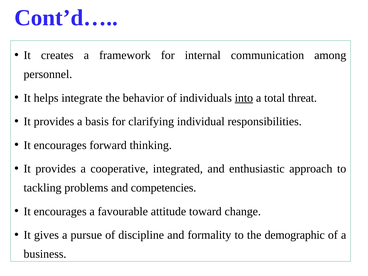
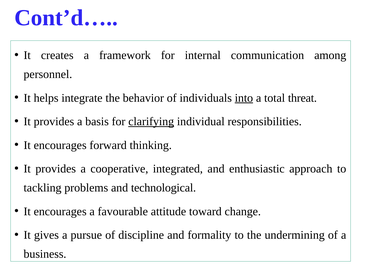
clarifying underline: none -> present
competencies: competencies -> technological
demographic: demographic -> undermining
